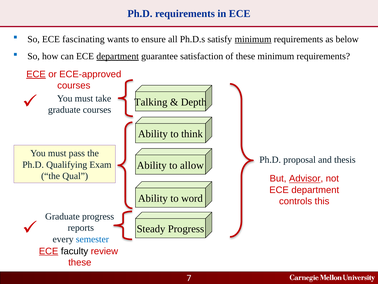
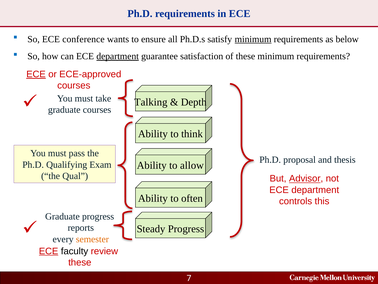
fascinating: fascinating -> conference
word: word -> often
semester colour: blue -> orange
